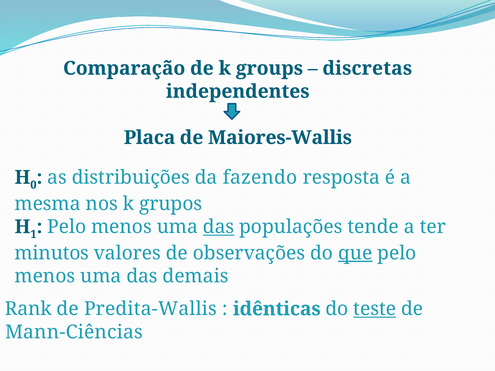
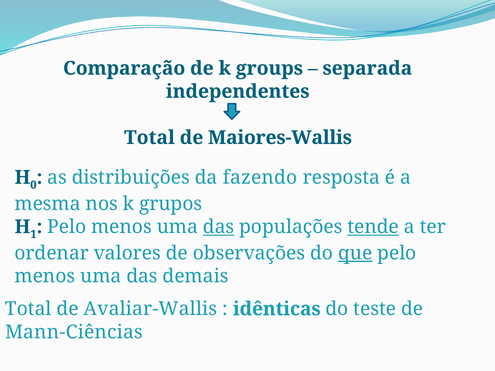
discretas: discretas -> separada
Placa at (150, 138): Placa -> Total
tende underline: none -> present
minutos: minutos -> ordenar
Rank at (28, 309): Rank -> Total
Predita-Wallis: Predita-Wallis -> Avaliar-Wallis
teste underline: present -> none
